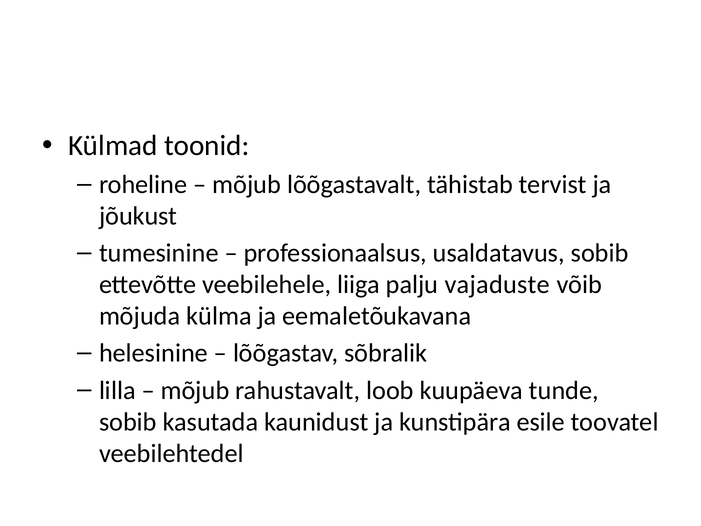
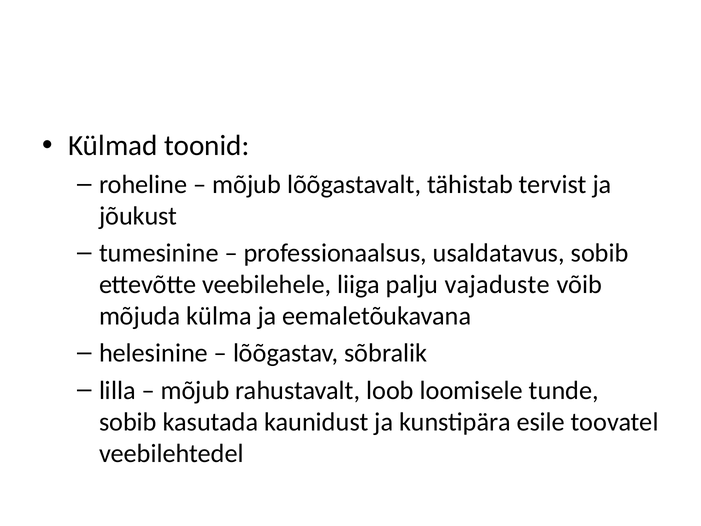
kuupäeva: kuupäeva -> loomisele
